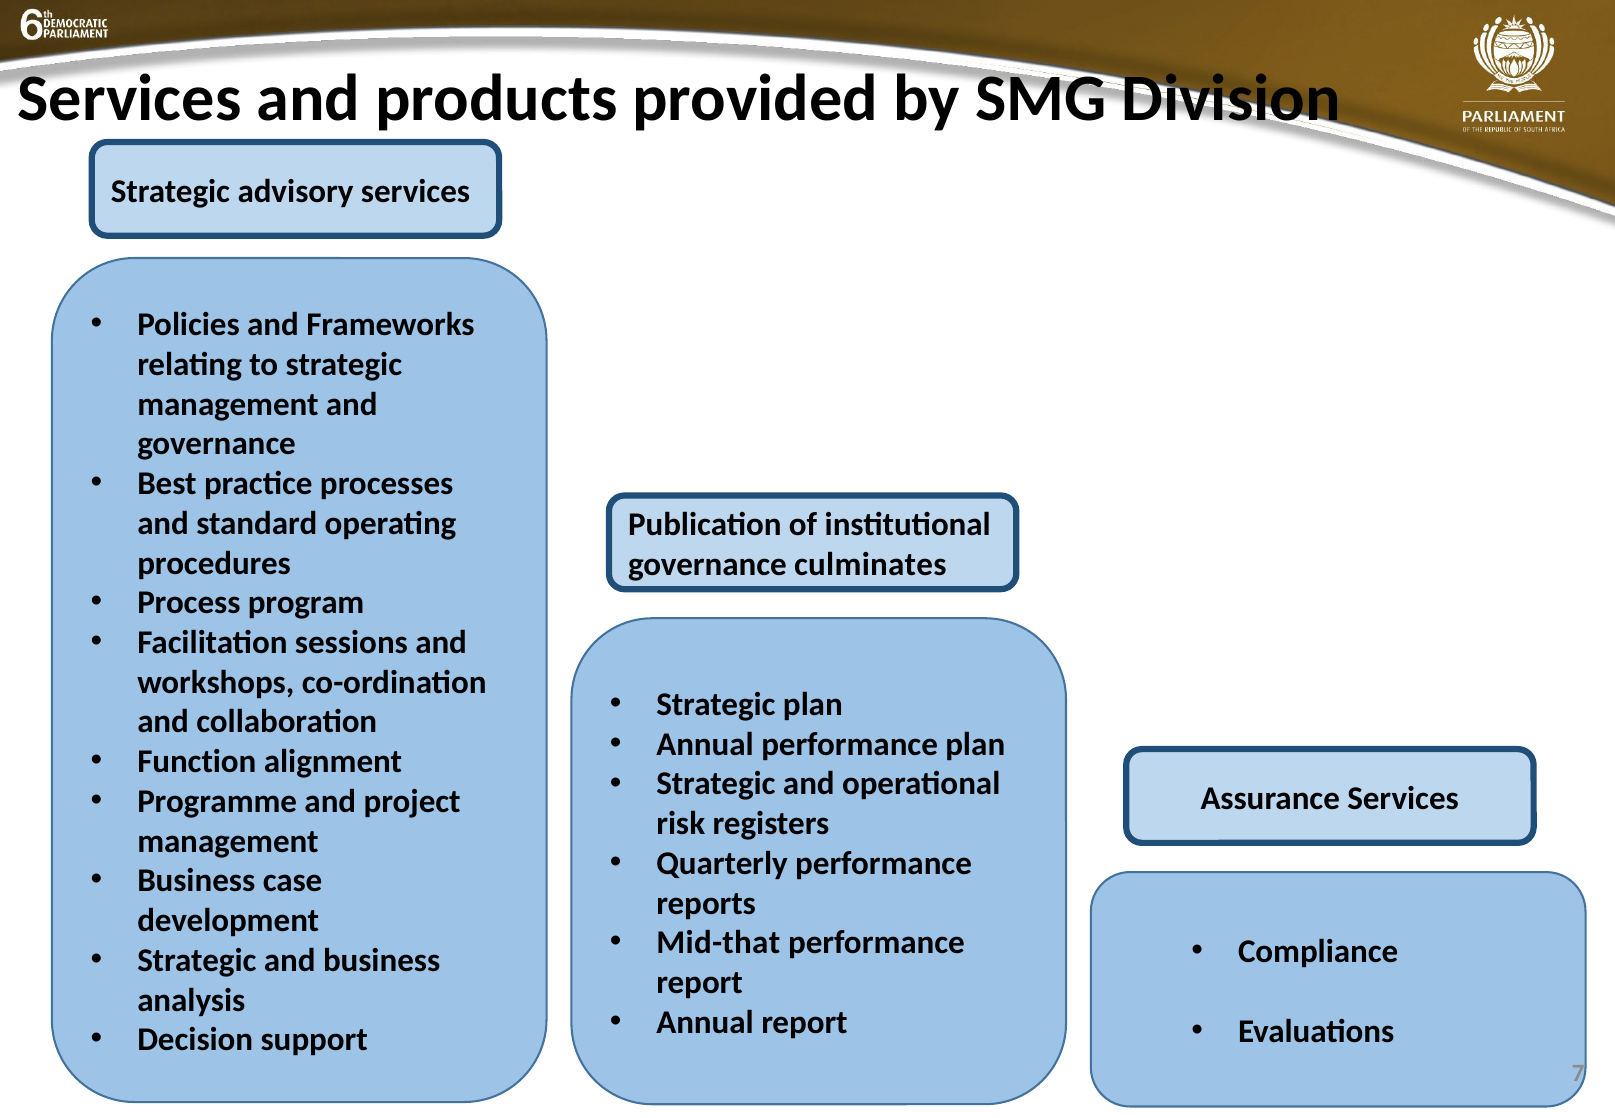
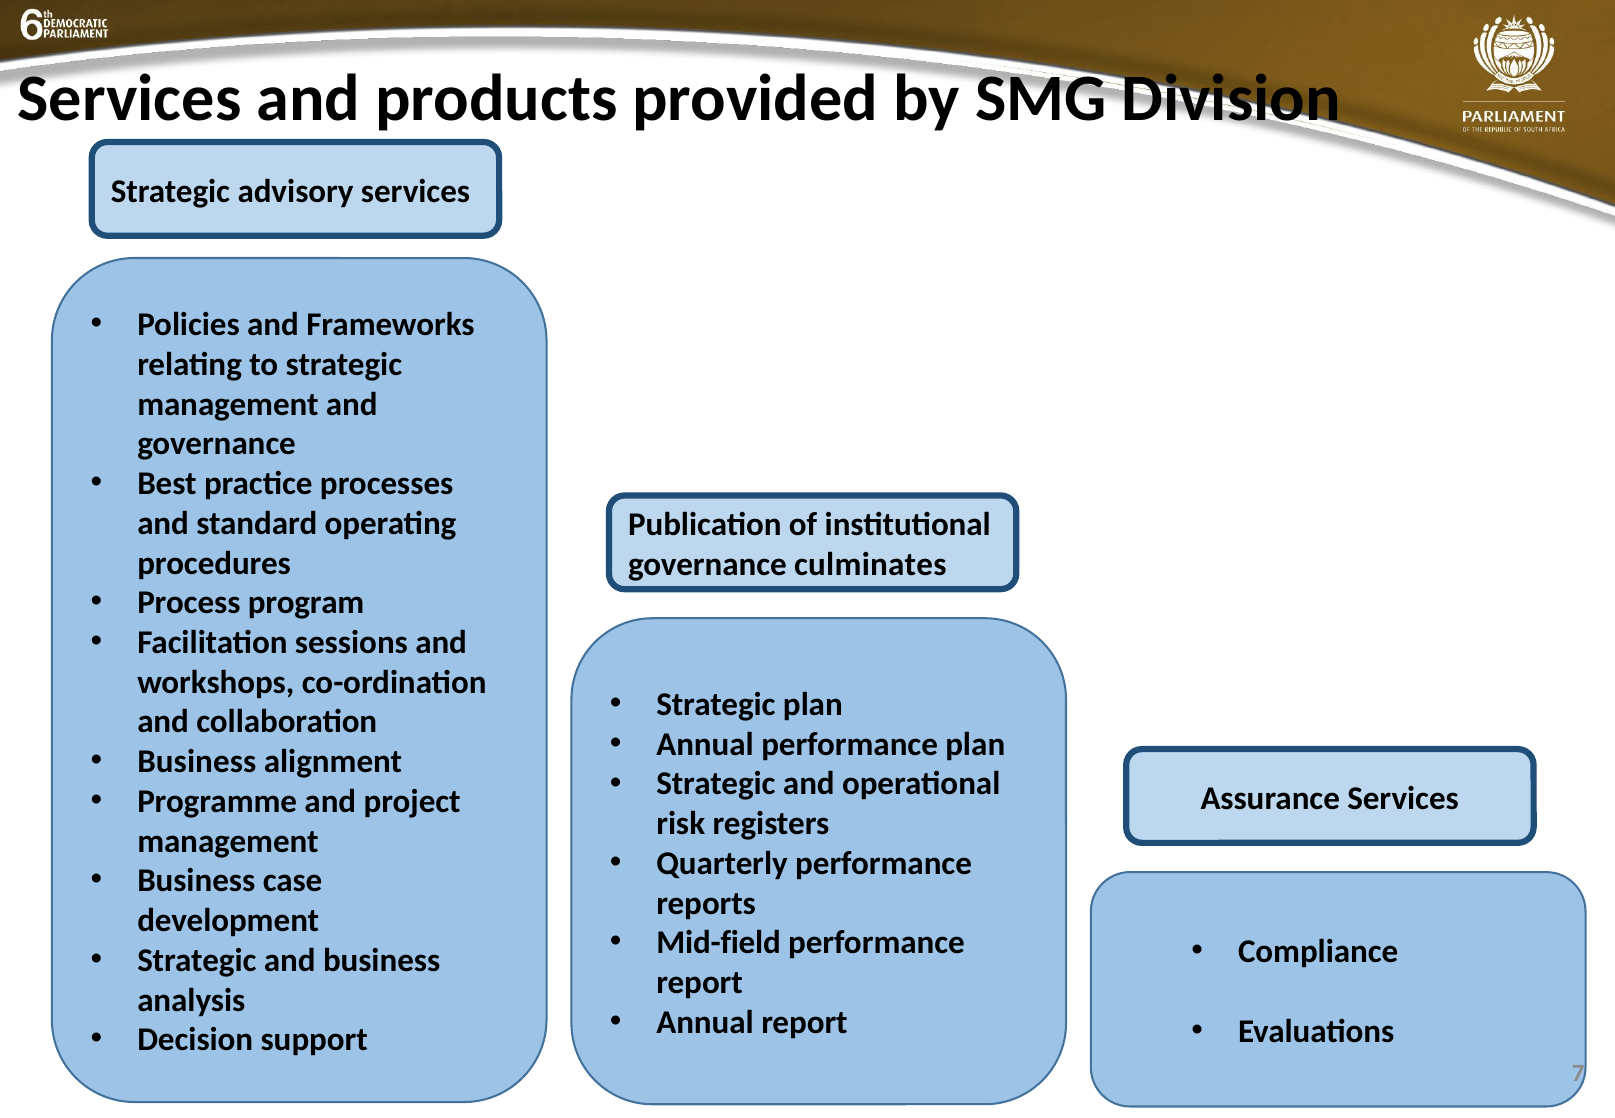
Function at (197, 762): Function -> Business
Mid-that: Mid-that -> Mid-field
